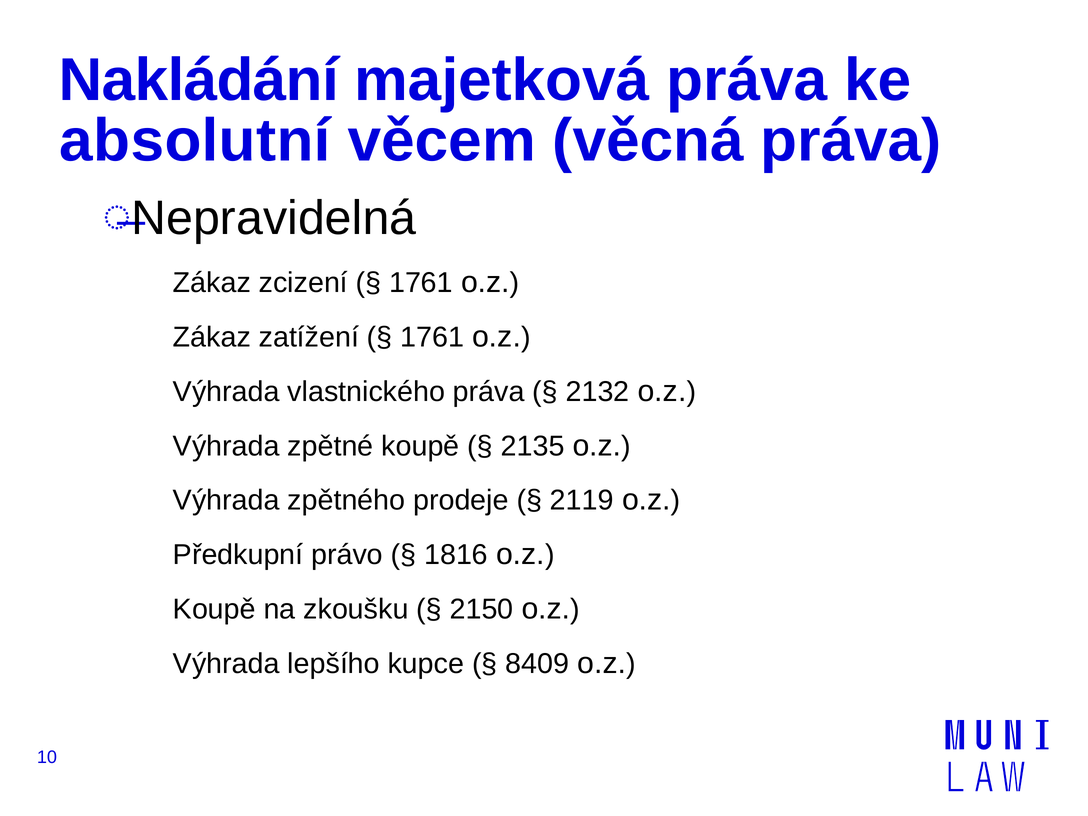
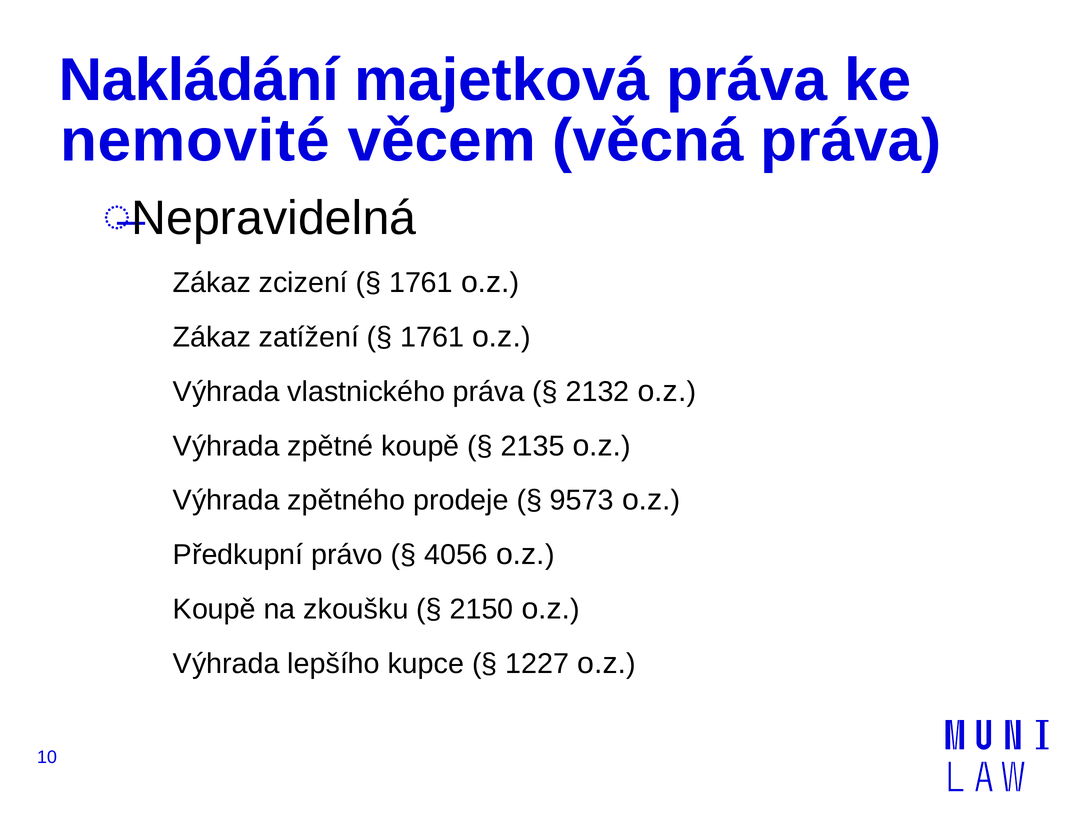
absolutní: absolutní -> nemovité
2119: 2119 -> 9573
1816: 1816 -> 4056
8409: 8409 -> 1227
